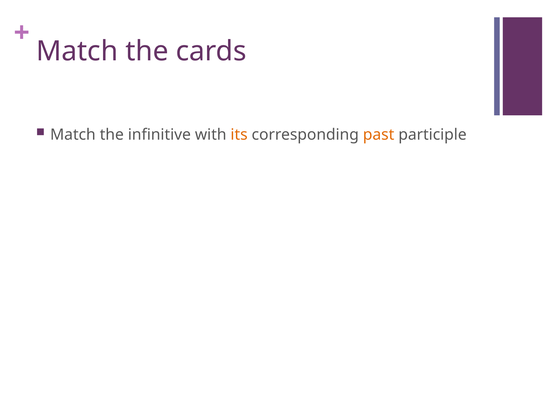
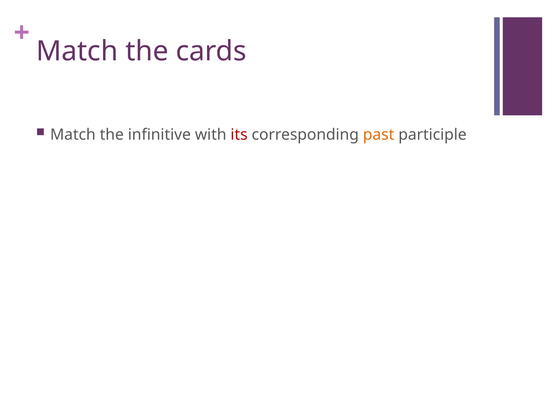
its colour: orange -> red
